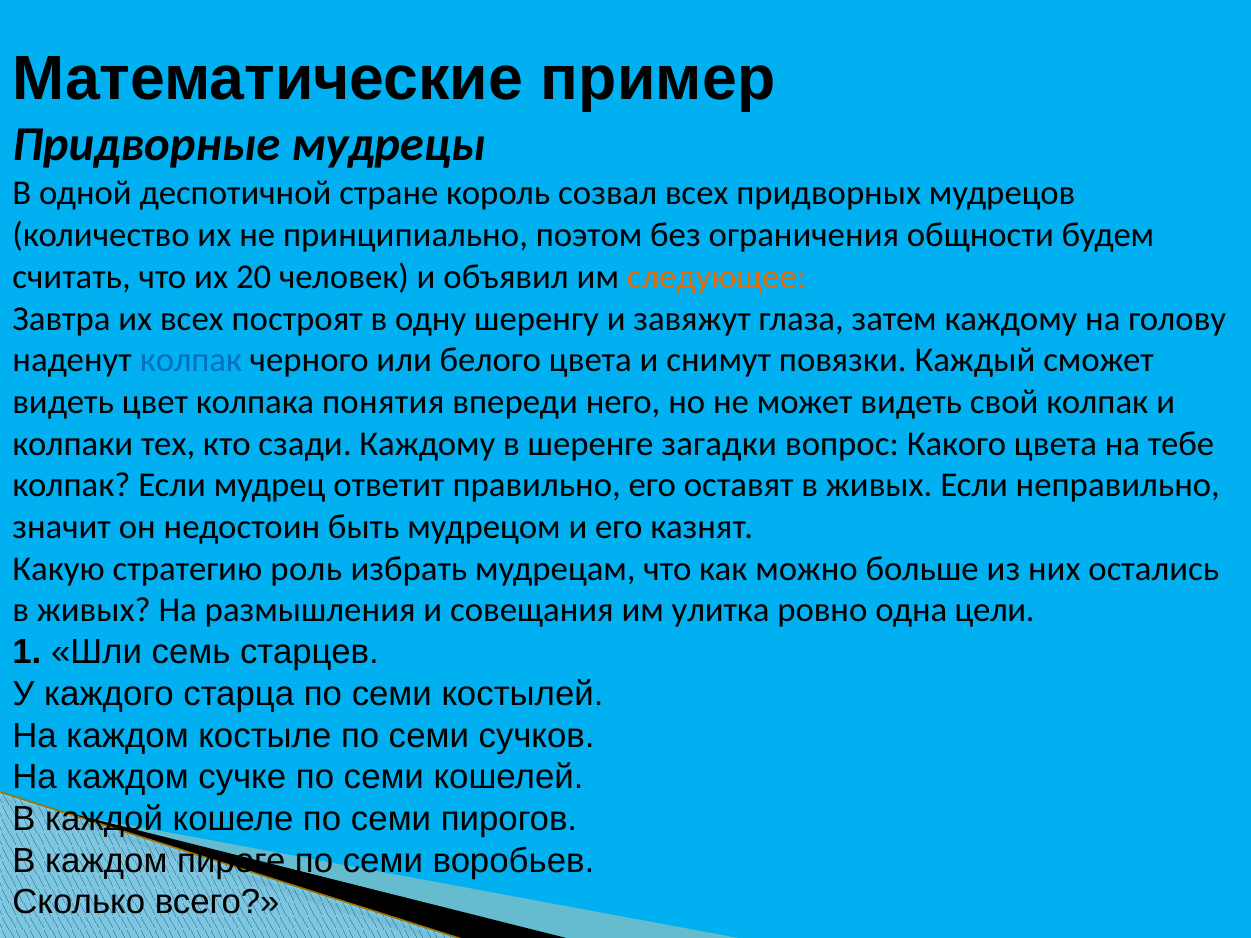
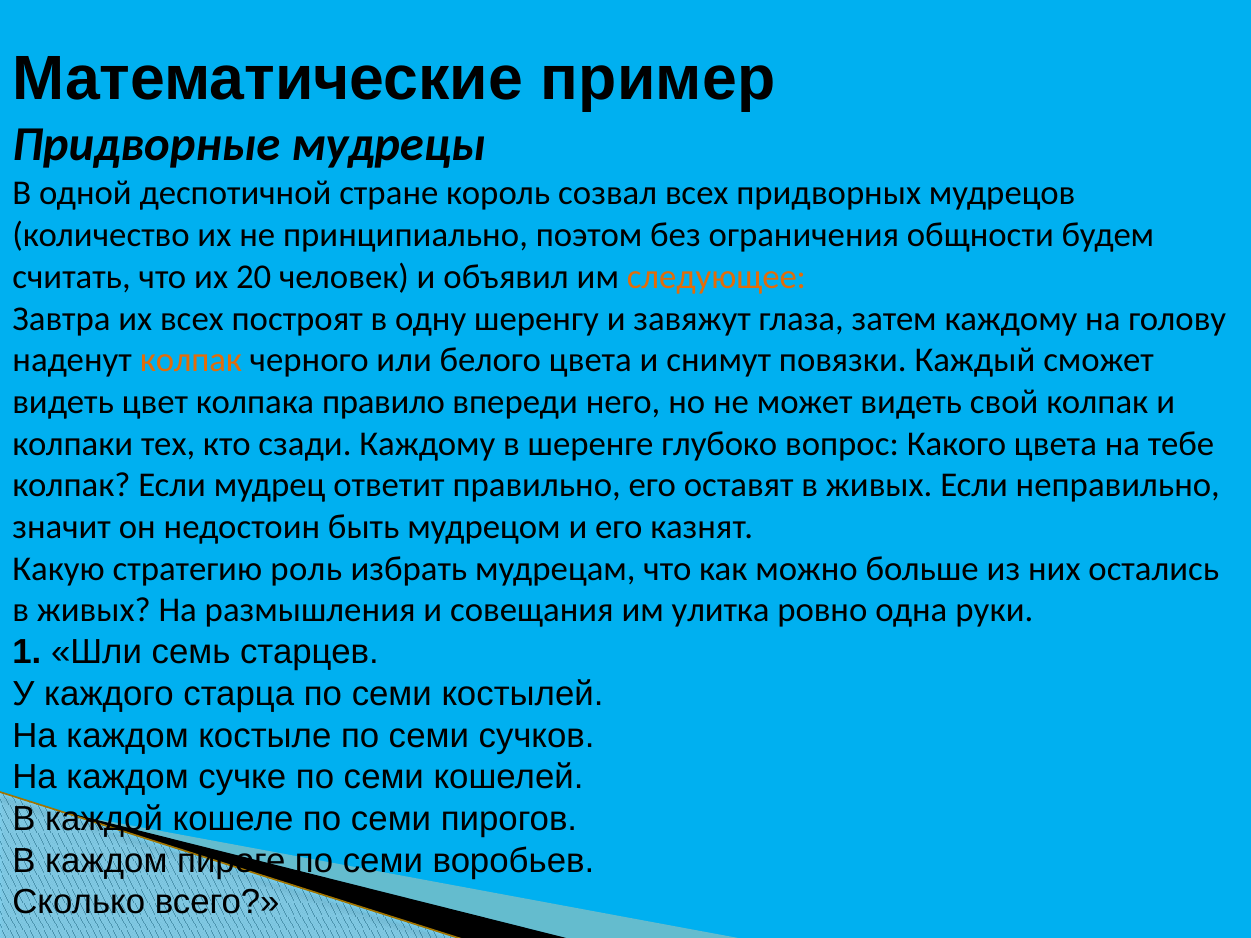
колпак at (191, 360) colour: blue -> orange
понятия: понятия -> правило
загадки: загадки -> глубоко
цели: цели -> руки
